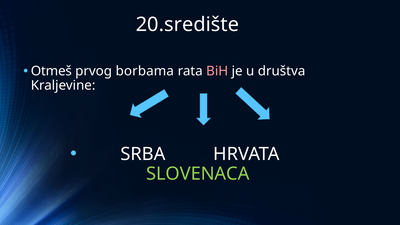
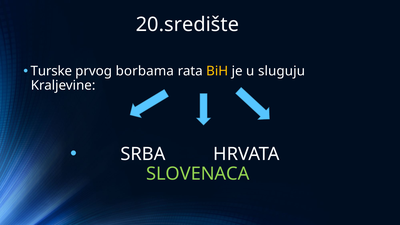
Otmeš: Otmeš -> Turske
BiH colour: pink -> yellow
društva: društva -> sluguju
